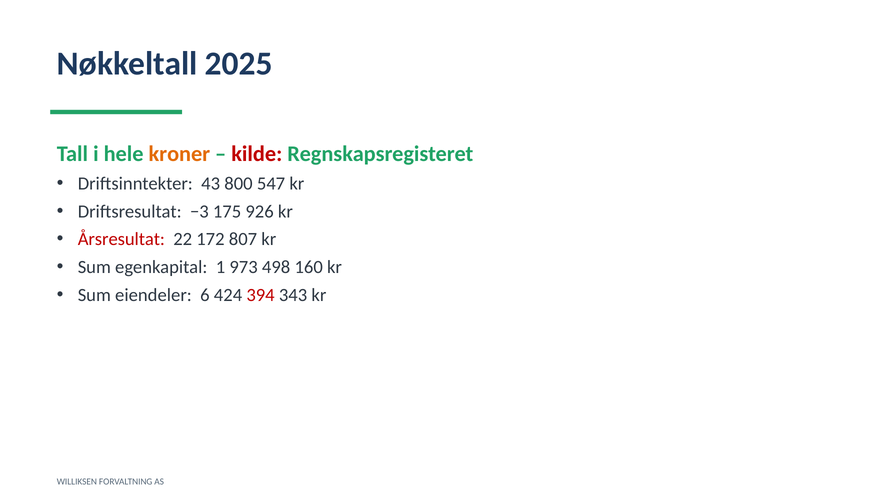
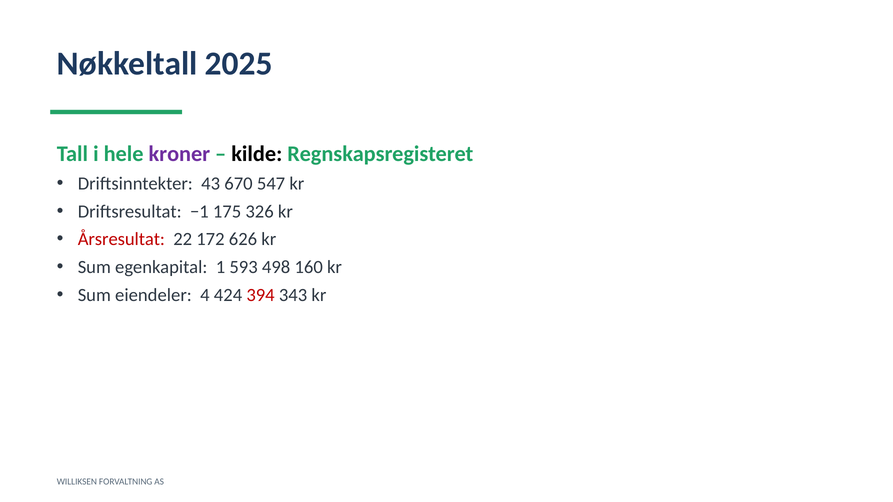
kroner colour: orange -> purple
kilde colour: red -> black
800: 800 -> 670
−3: −3 -> −1
926: 926 -> 326
807: 807 -> 626
973: 973 -> 593
6: 6 -> 4
